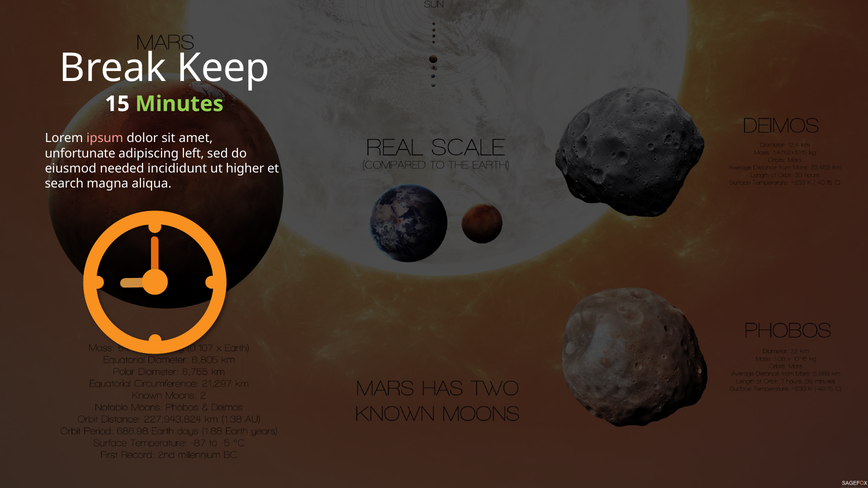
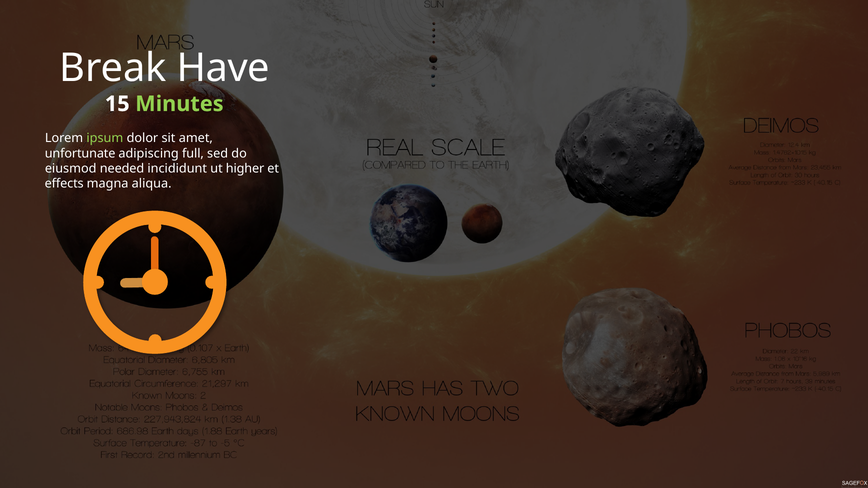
Keep: Keep -> Have
ipsum colour: pink -> light green
left: left -> full
search: search -> effects
